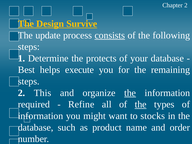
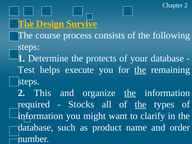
update: update -> course
consists underline: present -> none
Best: Best -> Test
the at (140, 70) underline: none -> present
Refine: Refine -> Stocks
stocks: stocks -> clarify
